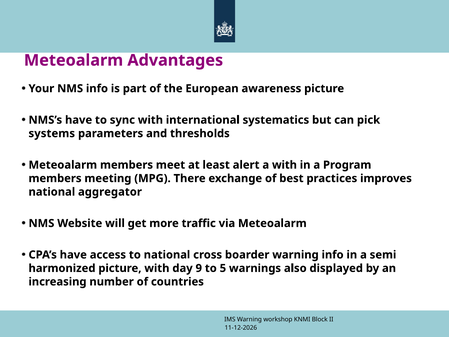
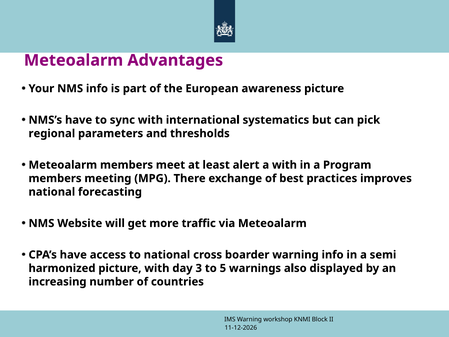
systems: systems -> regional
aggregator: aggregator -> forecasting
9: 9 -> 3
